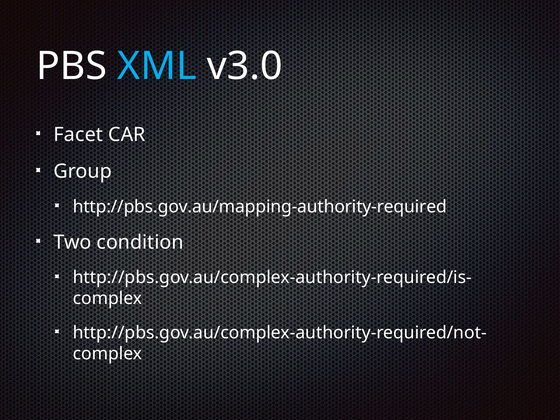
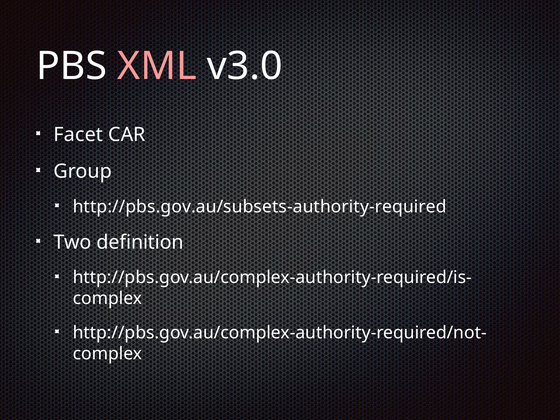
XML colour: light blue -> pink
http://pbs.gov.au/mapping-authority-required: http://pbs.gov.au/mapping-authority-required -> http://pbs.gov.au/subsets-authority-required
condition: condition -> definition
